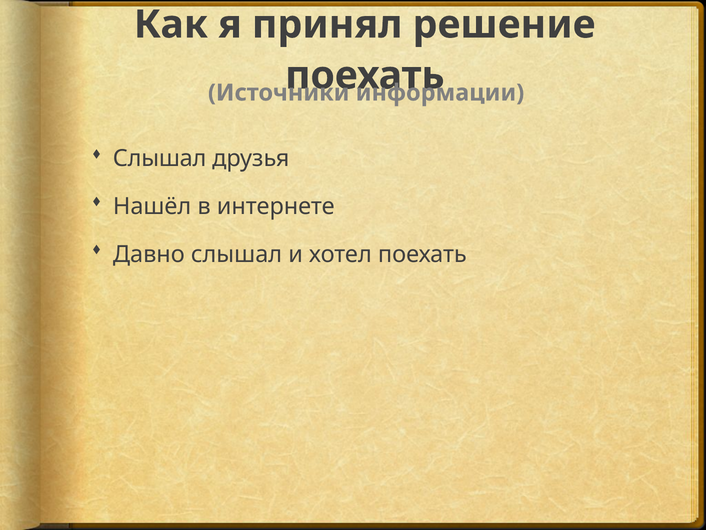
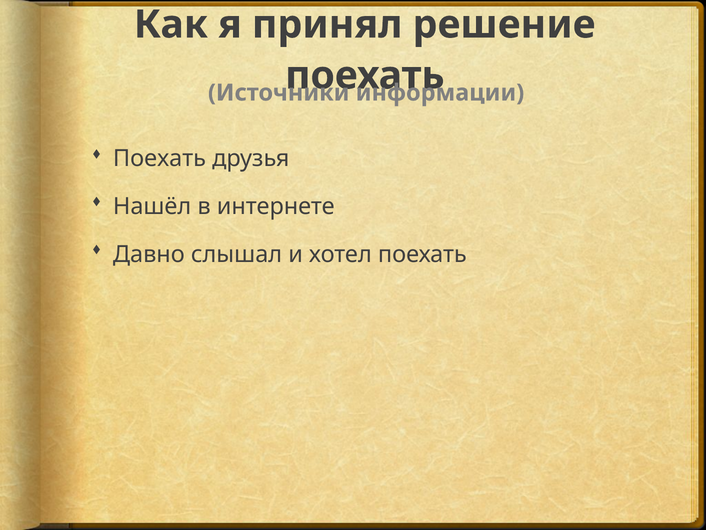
Слышал at (160, 158): Слышал -> Поехать
